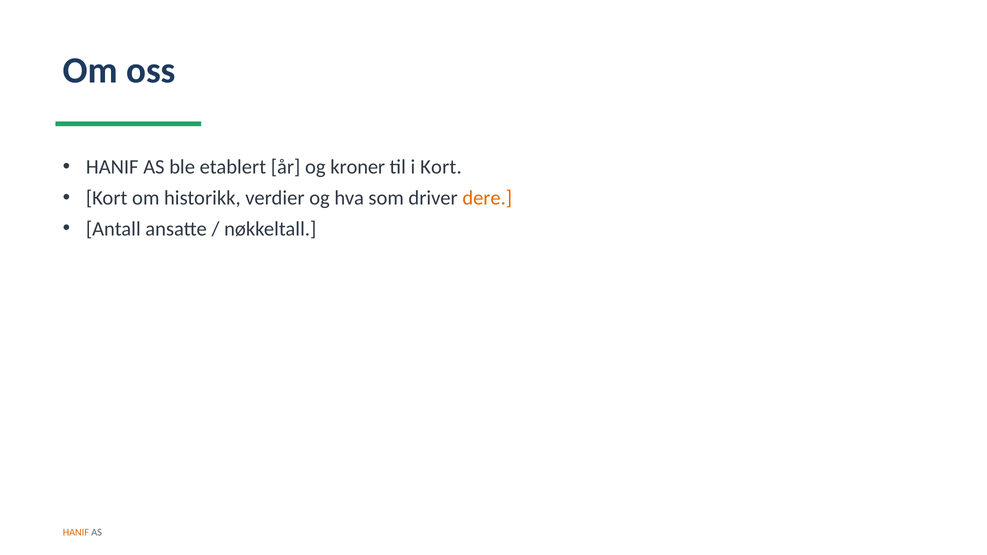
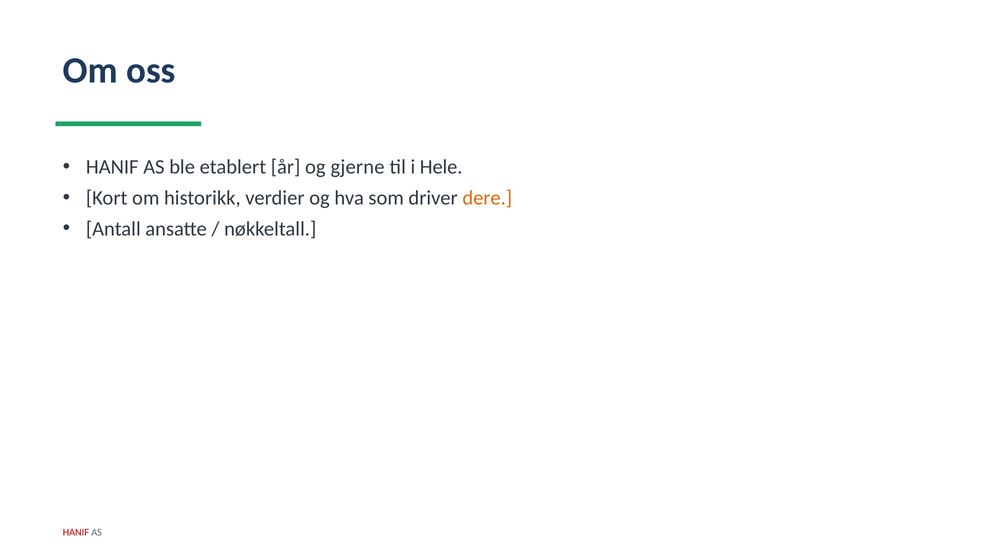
kroner: kroner -> gjerne
i Kort: Kort -> Hele
HANIF at (76, 533) colour: orange -> red
